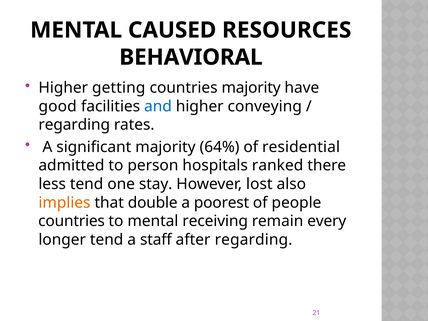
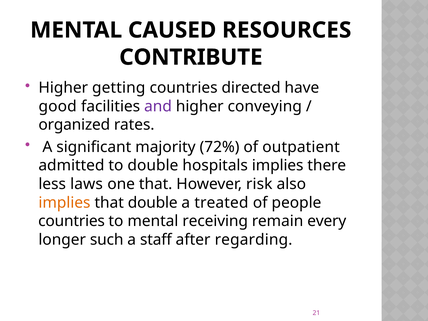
BEHAVIORAL: BEHAVIORAL -> CONTRIBUTE
countries majority: majority -> directed
and colour: blue -> purple
regarding at (74, 125): regarding -> organized
64%: 64% -> 72%
residential: residential -> outpatient
to person: person -> double
hospitals ranked: ranked -> implies
less tend: tend -> laws
one stay: stay -> that
lost: lost -> risk
poorest: poorest -> treated
longer tend: tend -> such
